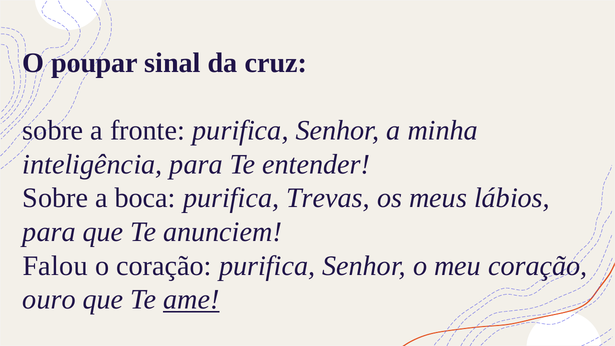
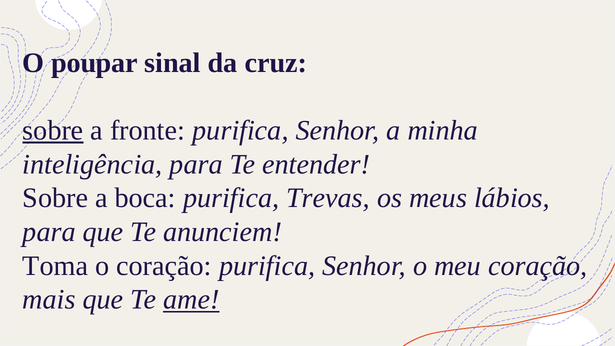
sobre at (53, 130) underline: none -> present
Falou: Falou -> Toma
ouro: ouro -> mais
